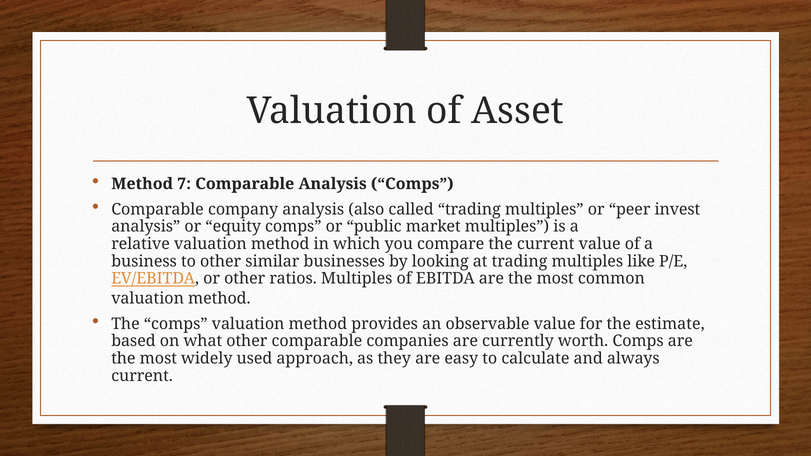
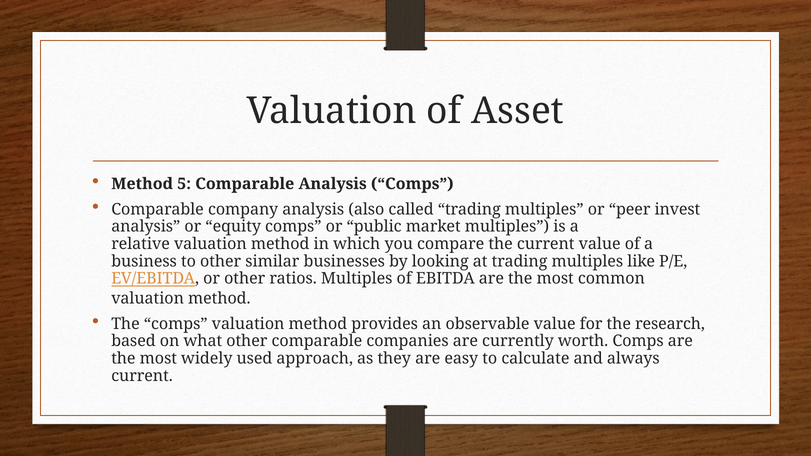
7: 7 -> 5
estimate: estimate -> research
